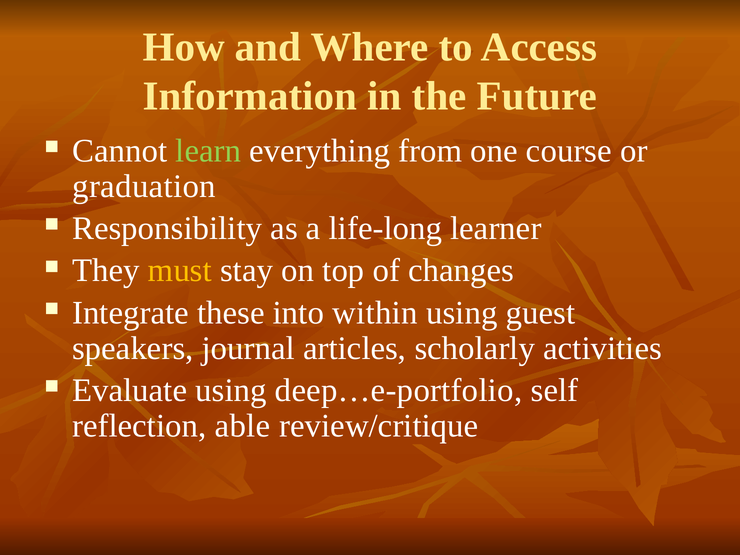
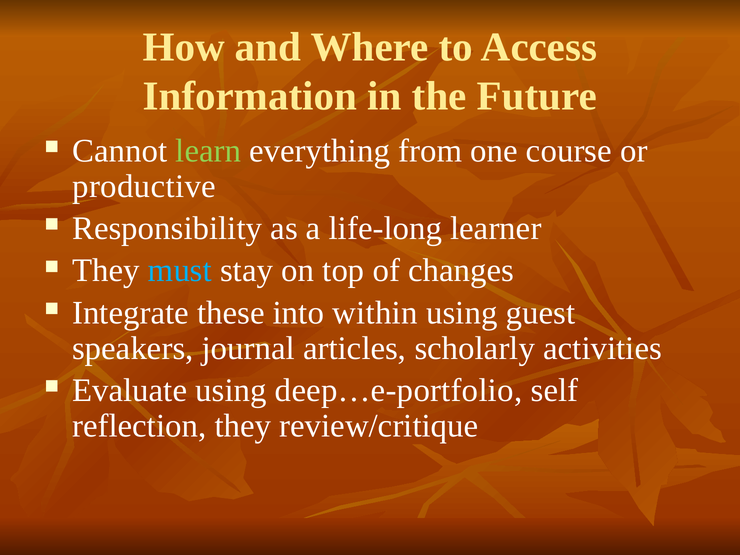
graduation: graduation -> productive
must colour: yellow -> light blue
reflection able: able -> they
